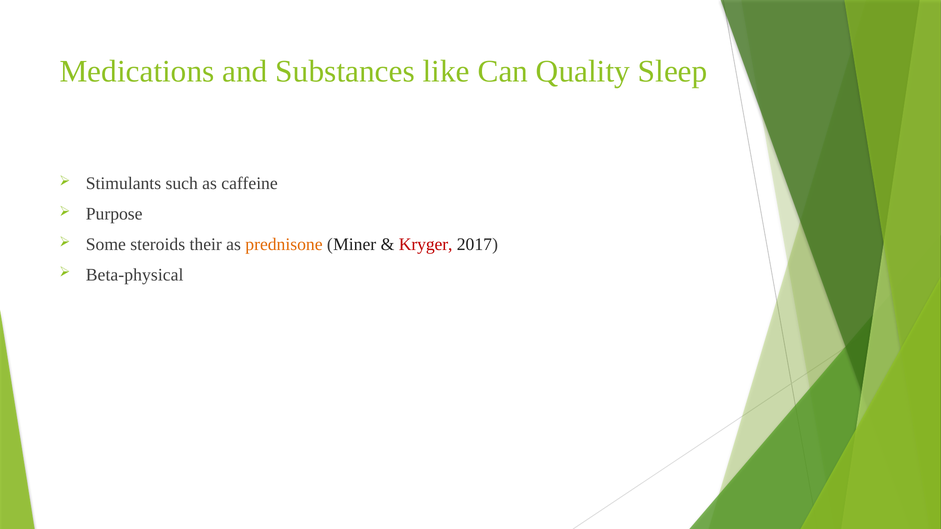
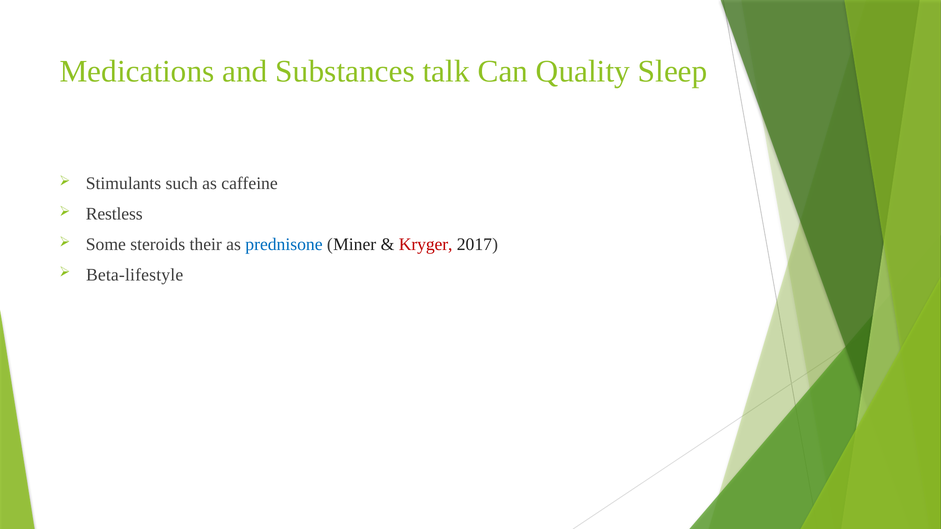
like: like -> talk
Purpose: Purpose -> Restless
prednisone colour: orange -> blue
Beta-physical: Beta-physical -> Beta-lifestyle
